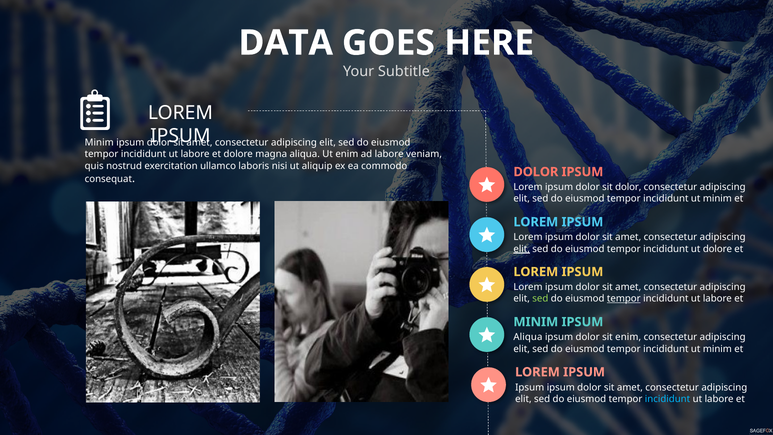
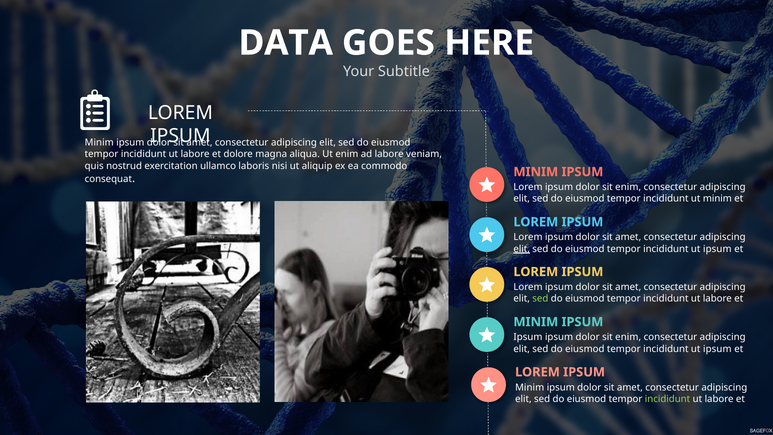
DOLOR at (536, 172): DOLOR -> MINIM
dolor at (628, 187): dolor -> enim
dolore at (717, 249): dolore -> ipsum
tempor at (624, 299) underline: present -> none
Aliqua at (528, 337): Aliqua -> Ipsum
minim at (717, 349): minim -> ipsum
Ipsum at (530, 387): Ipsum -> Minim
incididunt at (668, 399) colour: light blue -> light green
